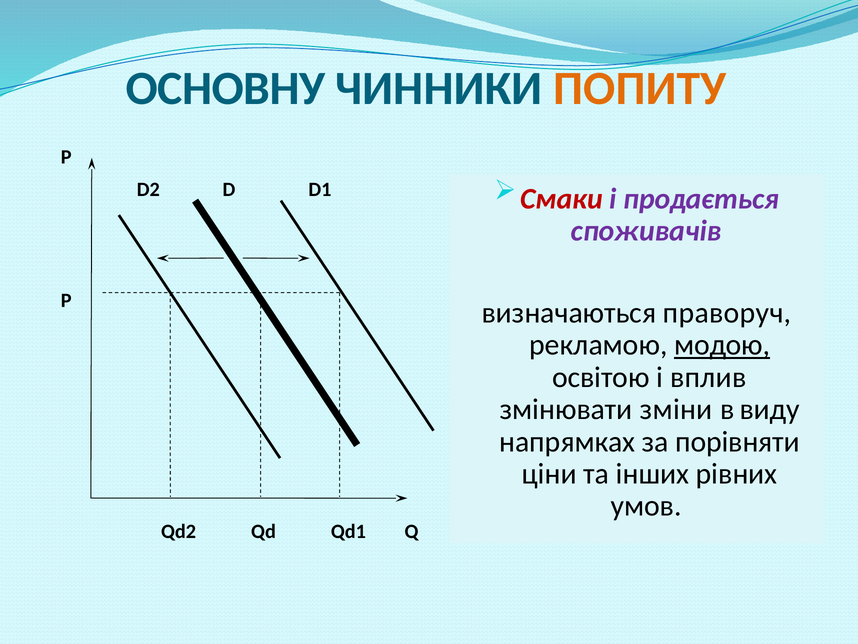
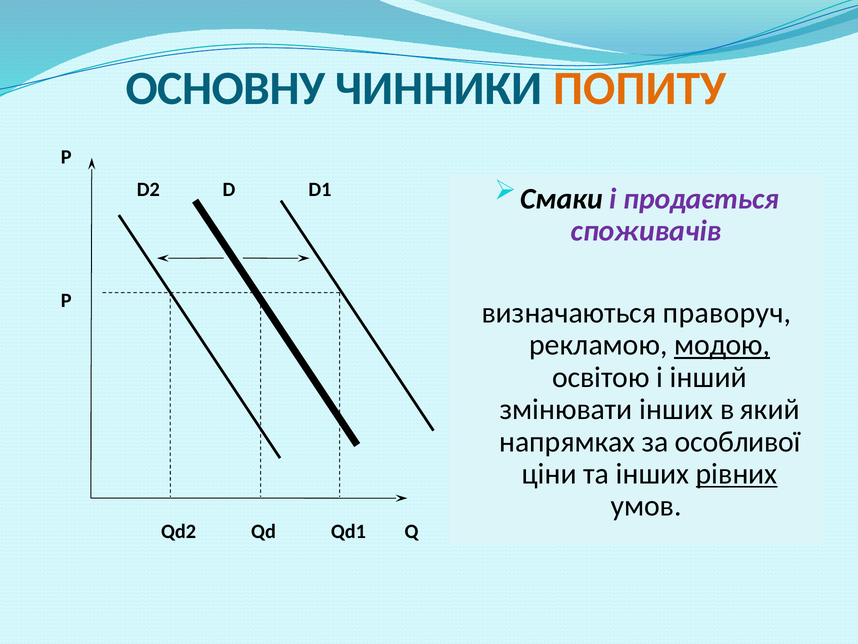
Смаки colour: red -> black
вплив: вплив -> інший
змінювати зміни: зміни -> інших
виду: виду -> який
порівняти: порівняти -> особливої
рівних underline: none -> present
